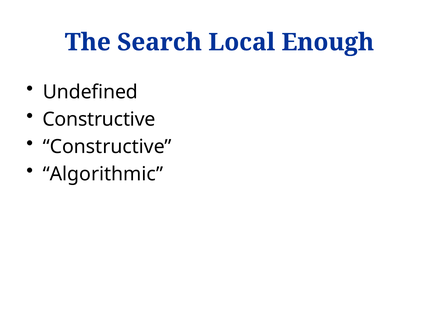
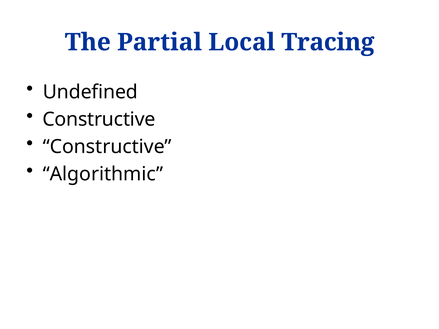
Search: Search -> Partial
Enough: Enough -> Tracing
